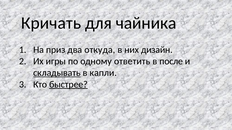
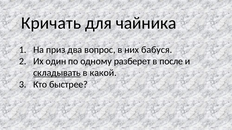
откуда: откуда -> вопрос
дизайн: дизайн -> бабуся
игры: игры -> один
ответить: ответить -> разберет
капли: капли -> какой
быстрее underline: present -> none
